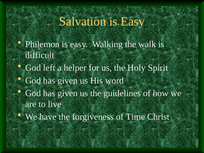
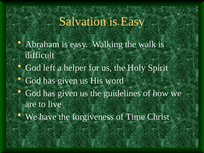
Philemon: Philemon -> Abraham
